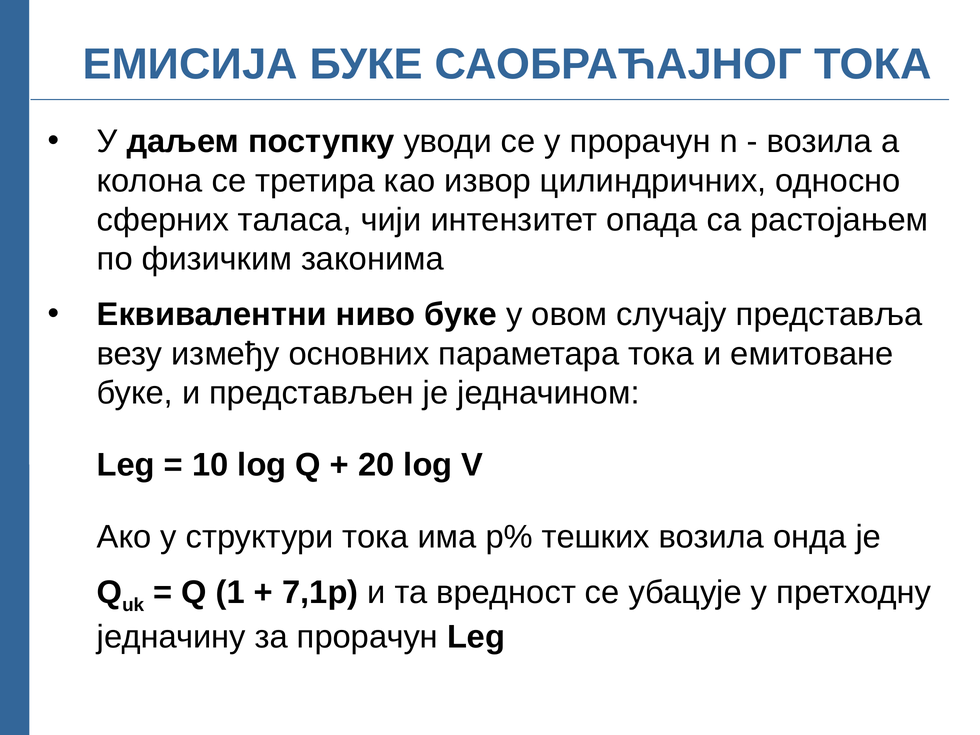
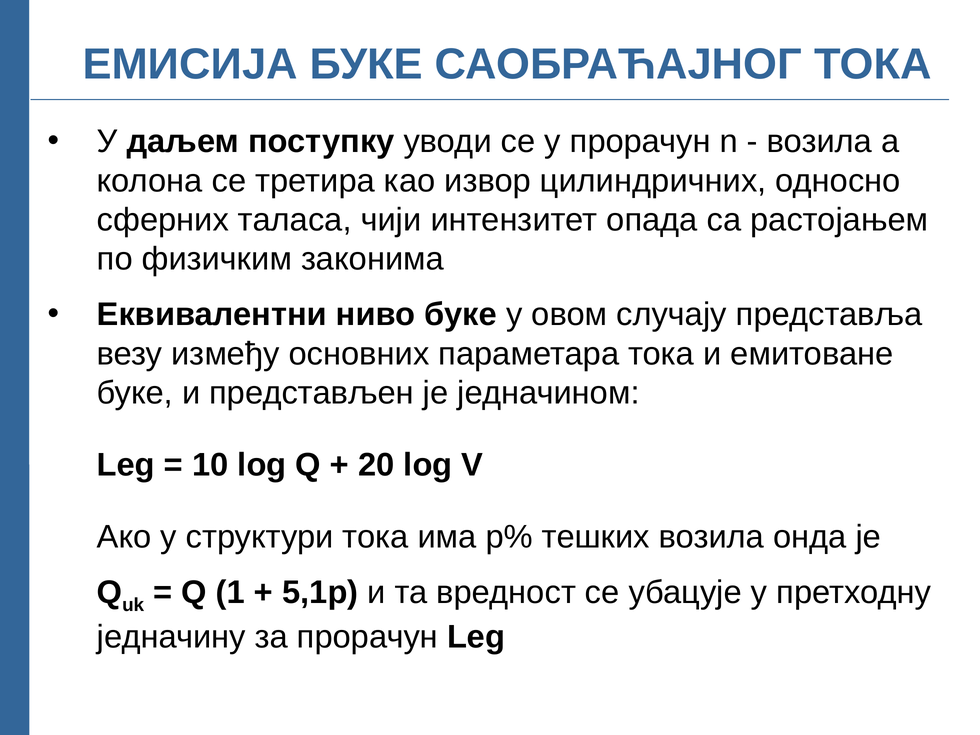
7,1p: 7,1p -> 5,1p
